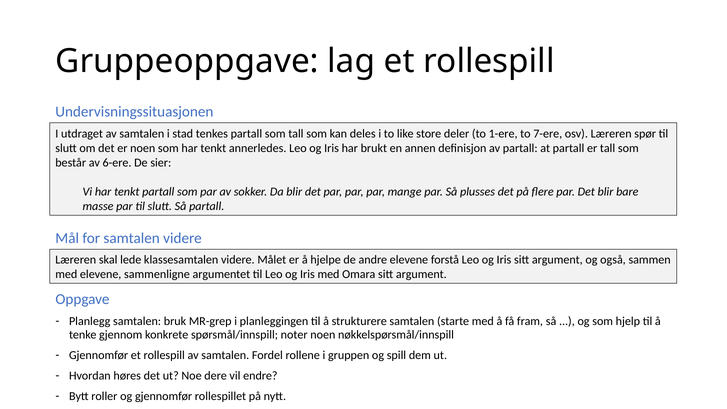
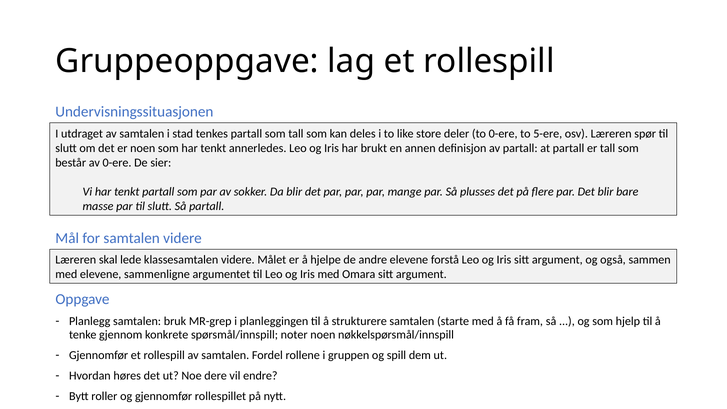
to 1-ere: 1-ere -> 0-ere
7-ere: 7-ere -> 5-ere
av 6-ere: 6-ere -> 0-ere
